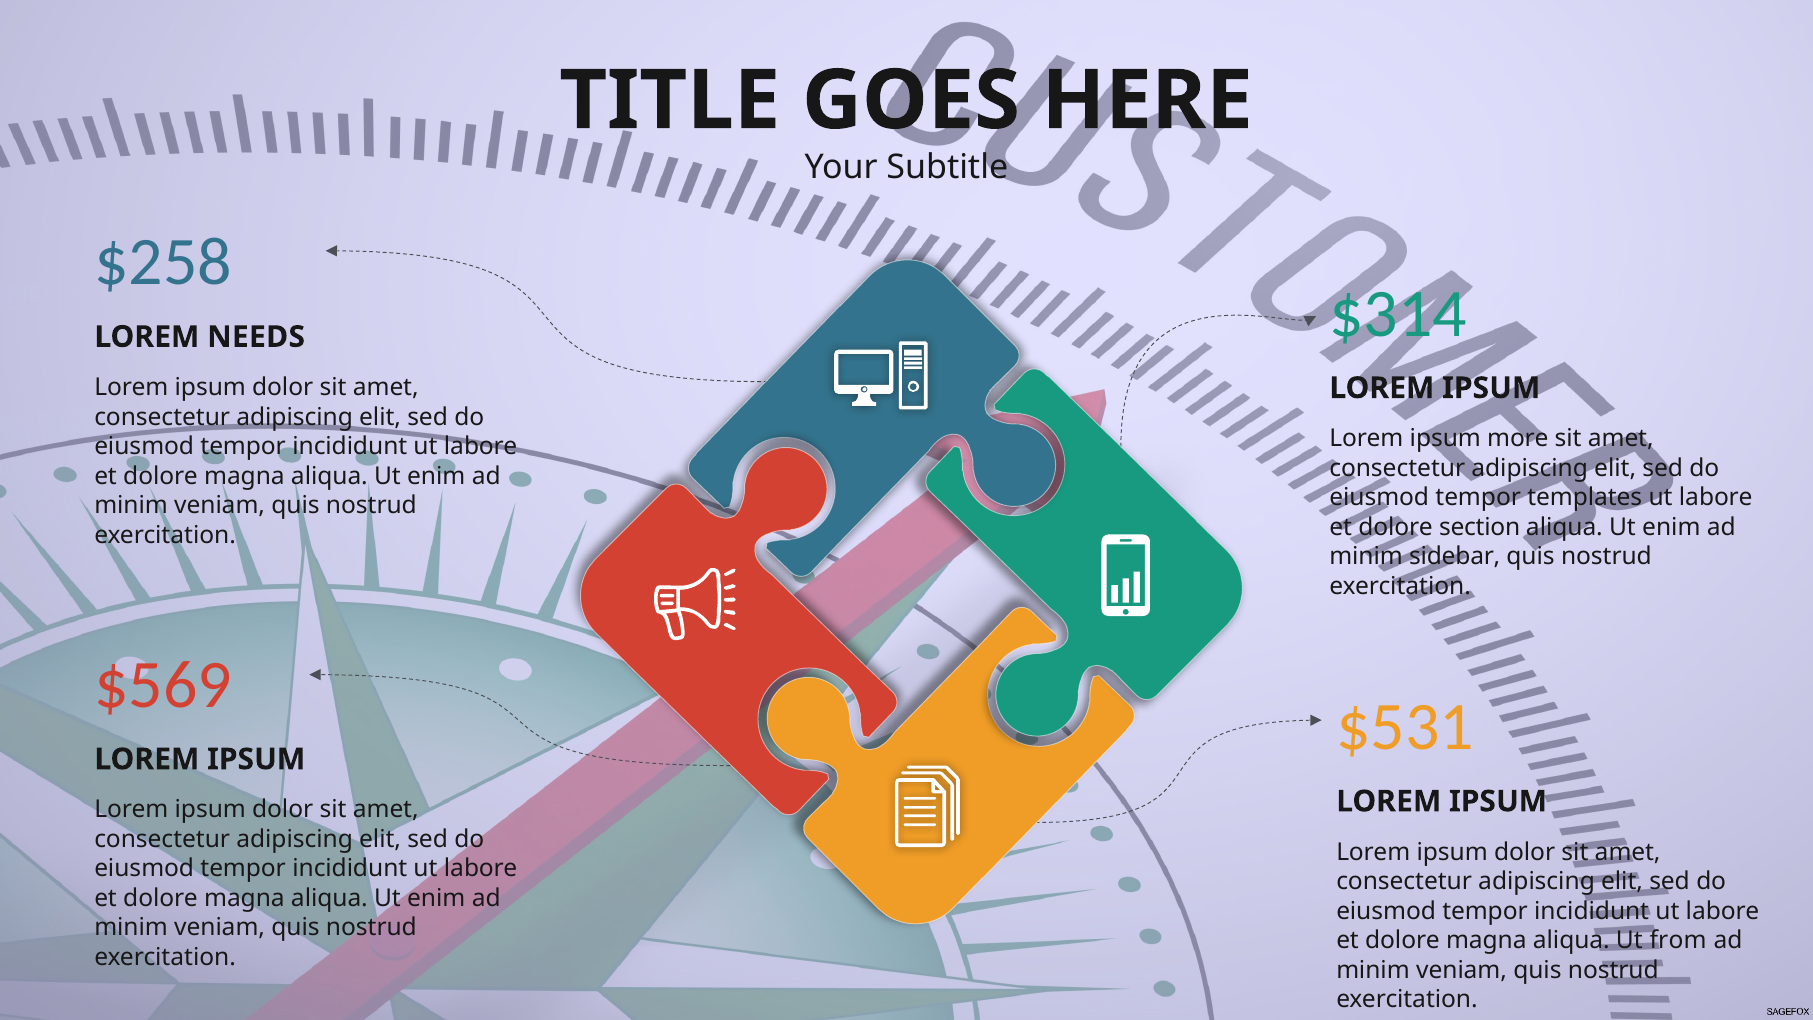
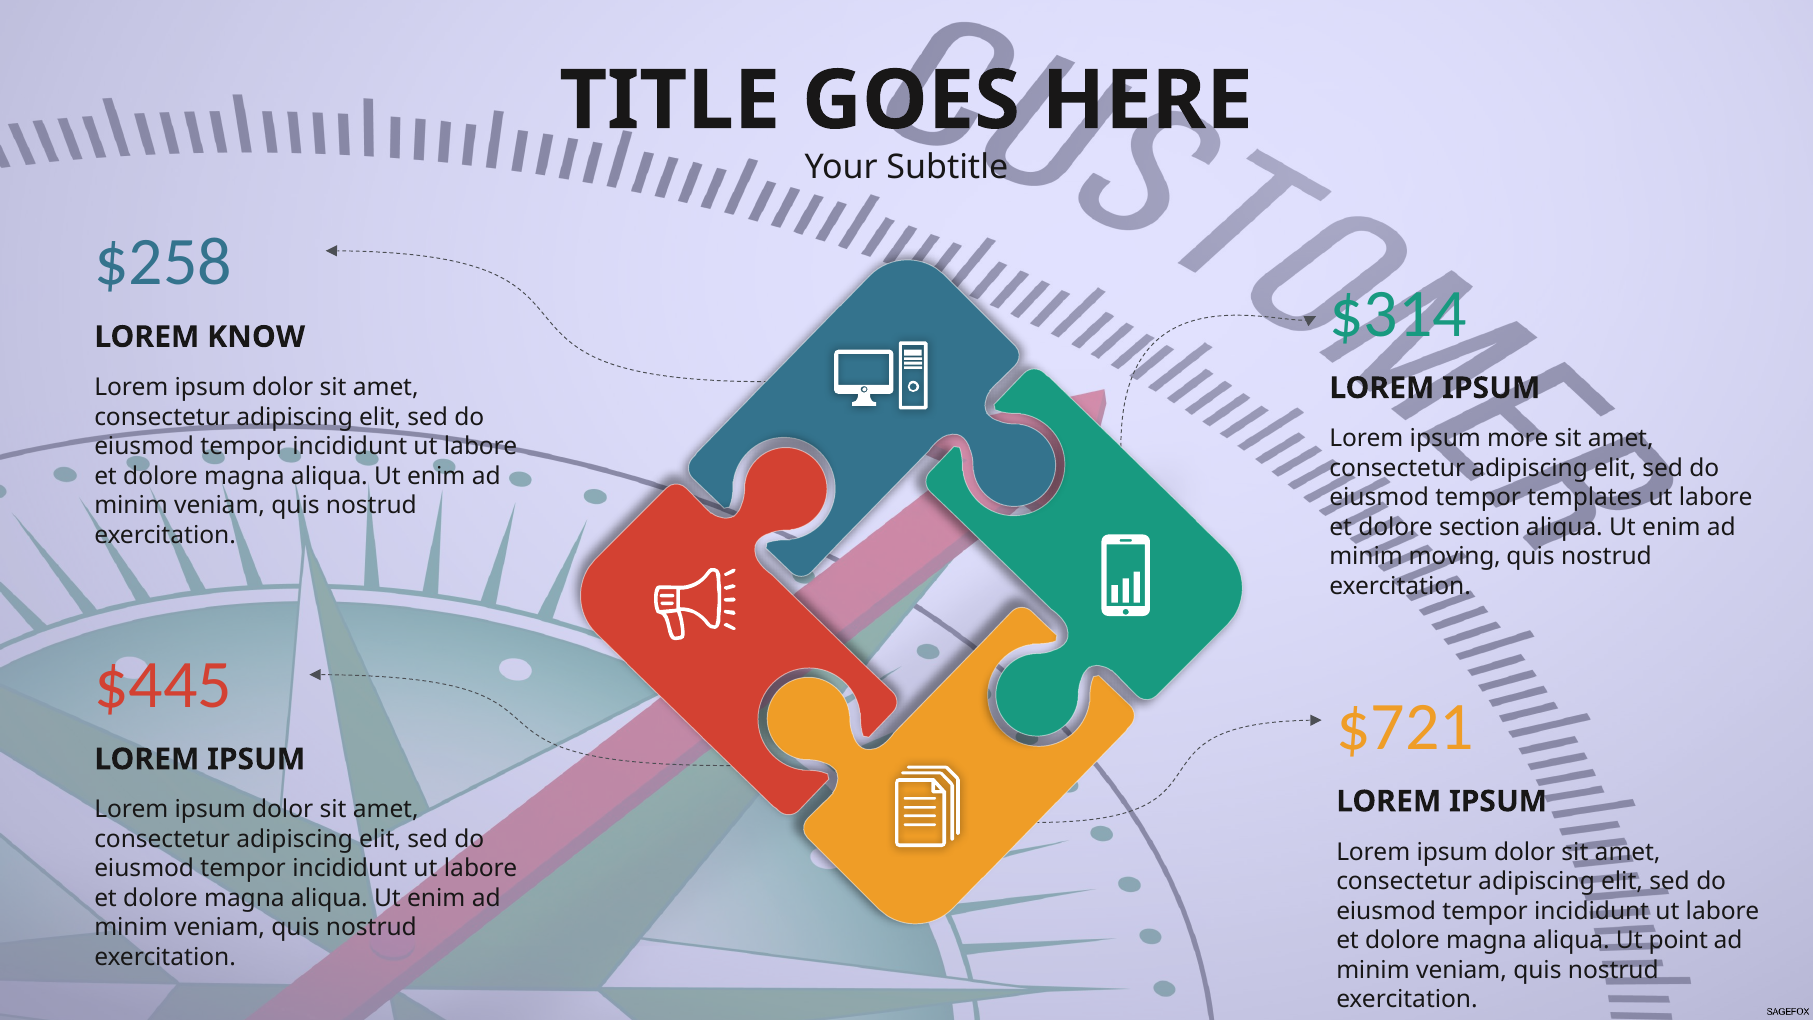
NEEDS: NEEDS -> KNOW
sidebar: sidebar -> moving
$569: $569 -> $445
$531: $531 -> $721
from: from -> point
